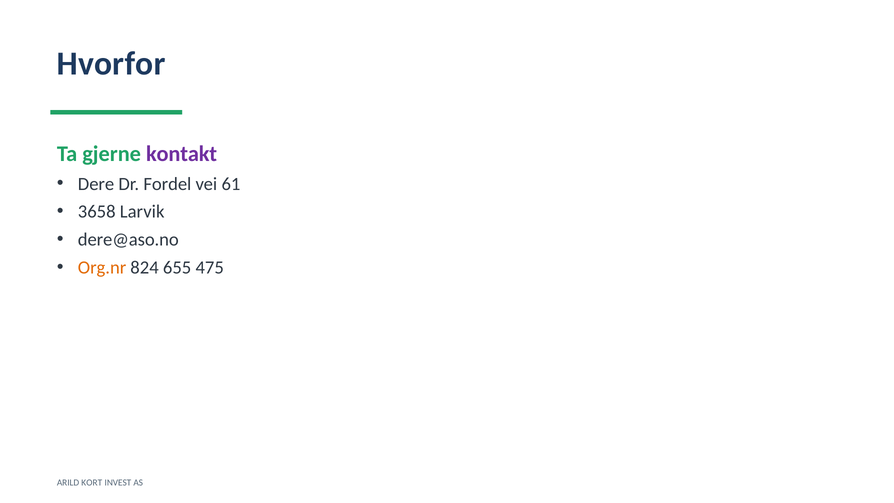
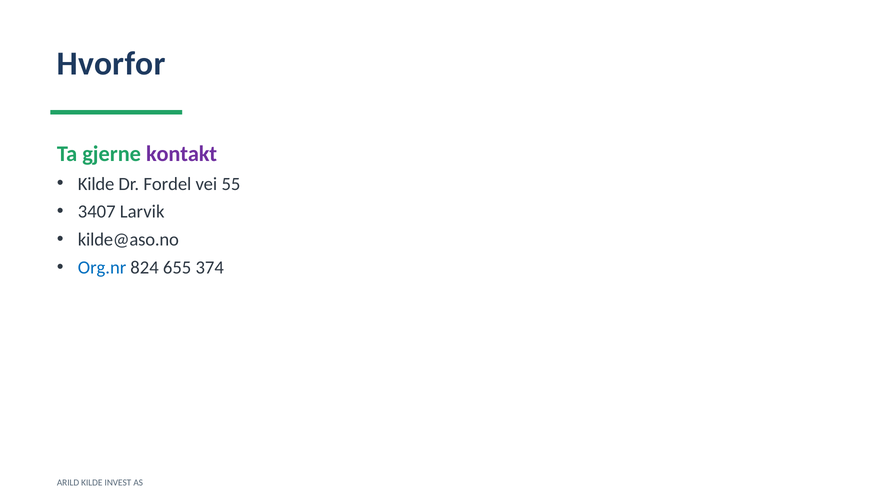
Dere at (96, 184): Dere -> Kilde
61: 61 -> 55
3658: 3658 -> 3407
dere@aso.no: dere@aso.no -> kilde@aso.no
Org.nr colour: orange -> blue
475: 475 -> 374
ARILD KORT: KORT -> KILDE
